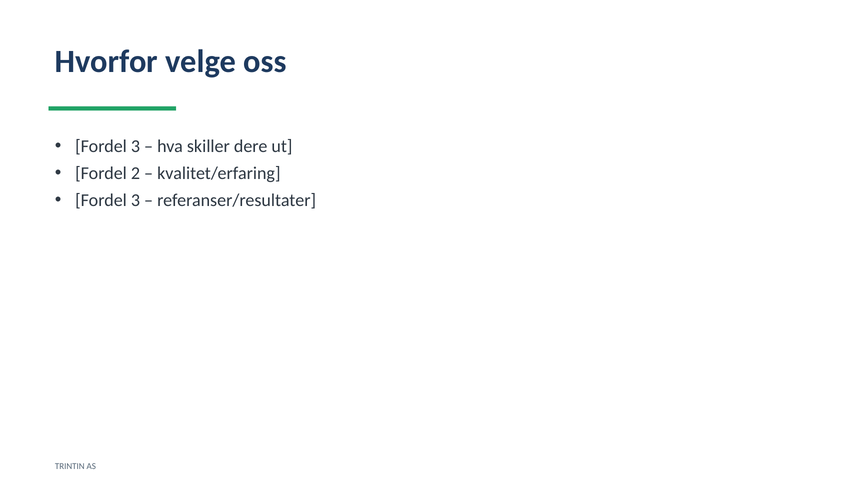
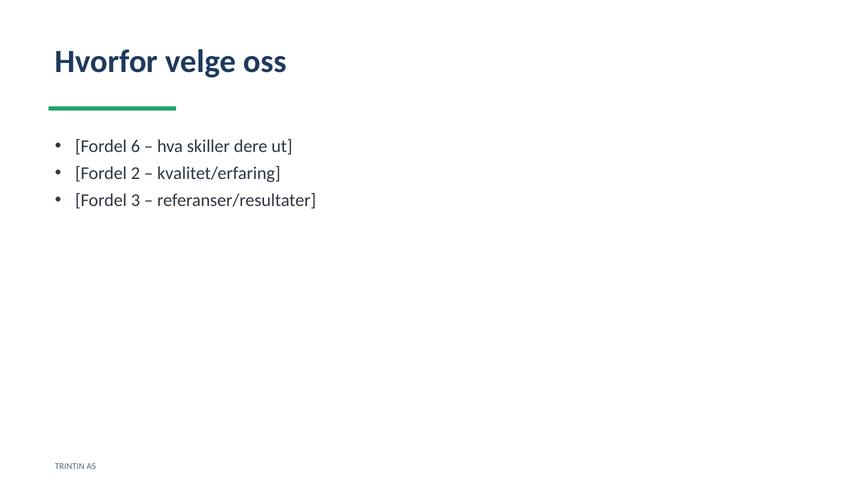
3 at (135, 146): 3 -> 6
